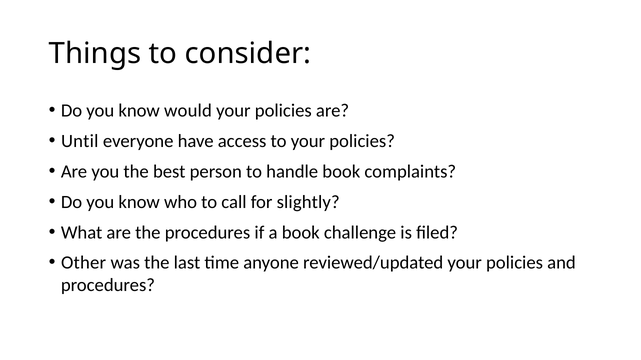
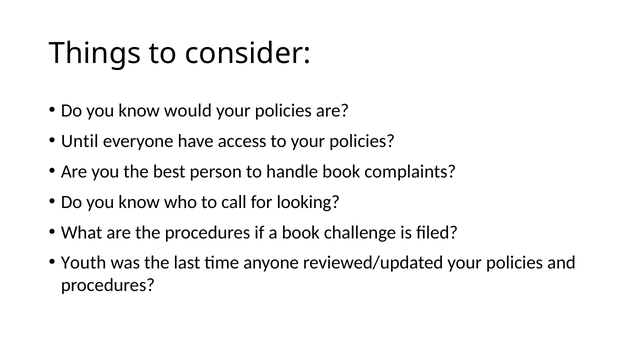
slightly: slightly -> looking
Other: Other -> Youth
